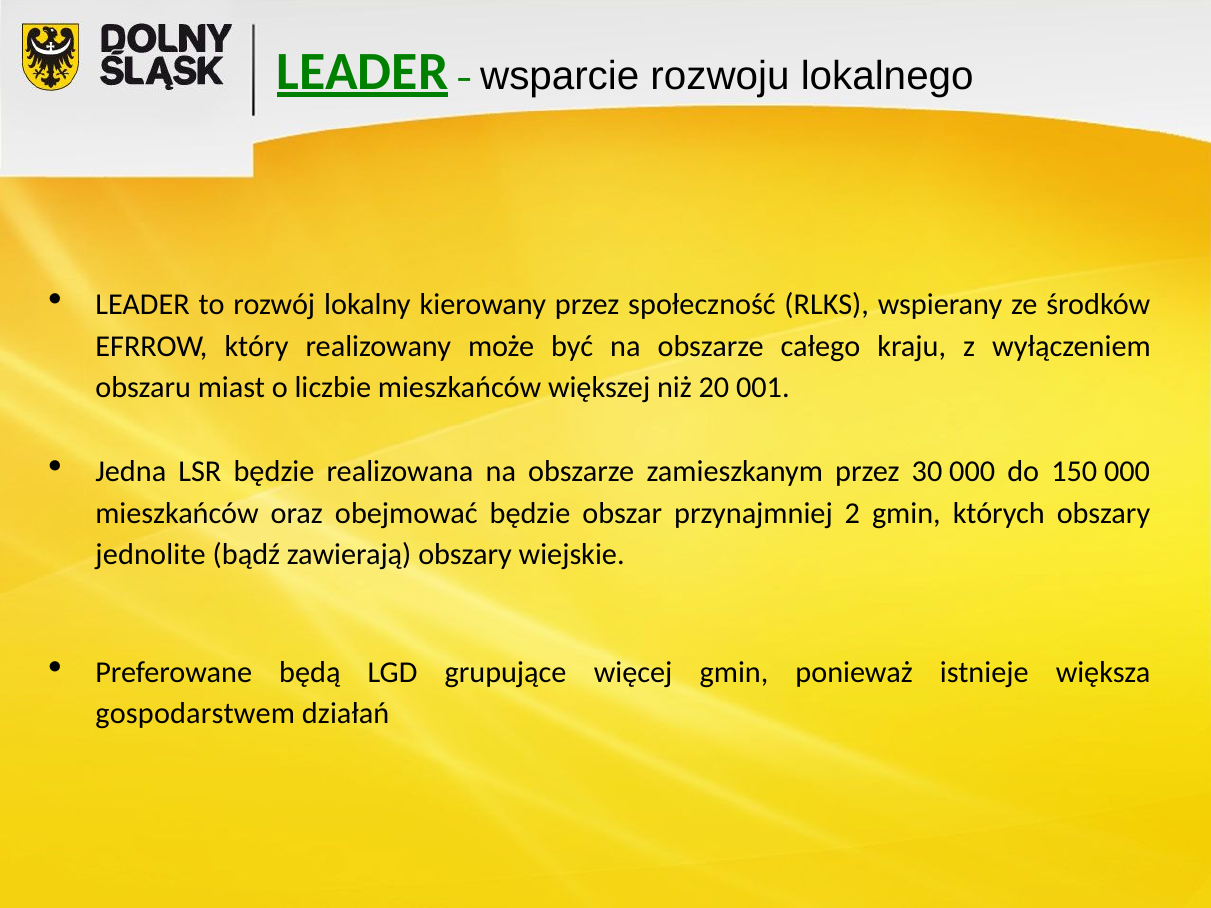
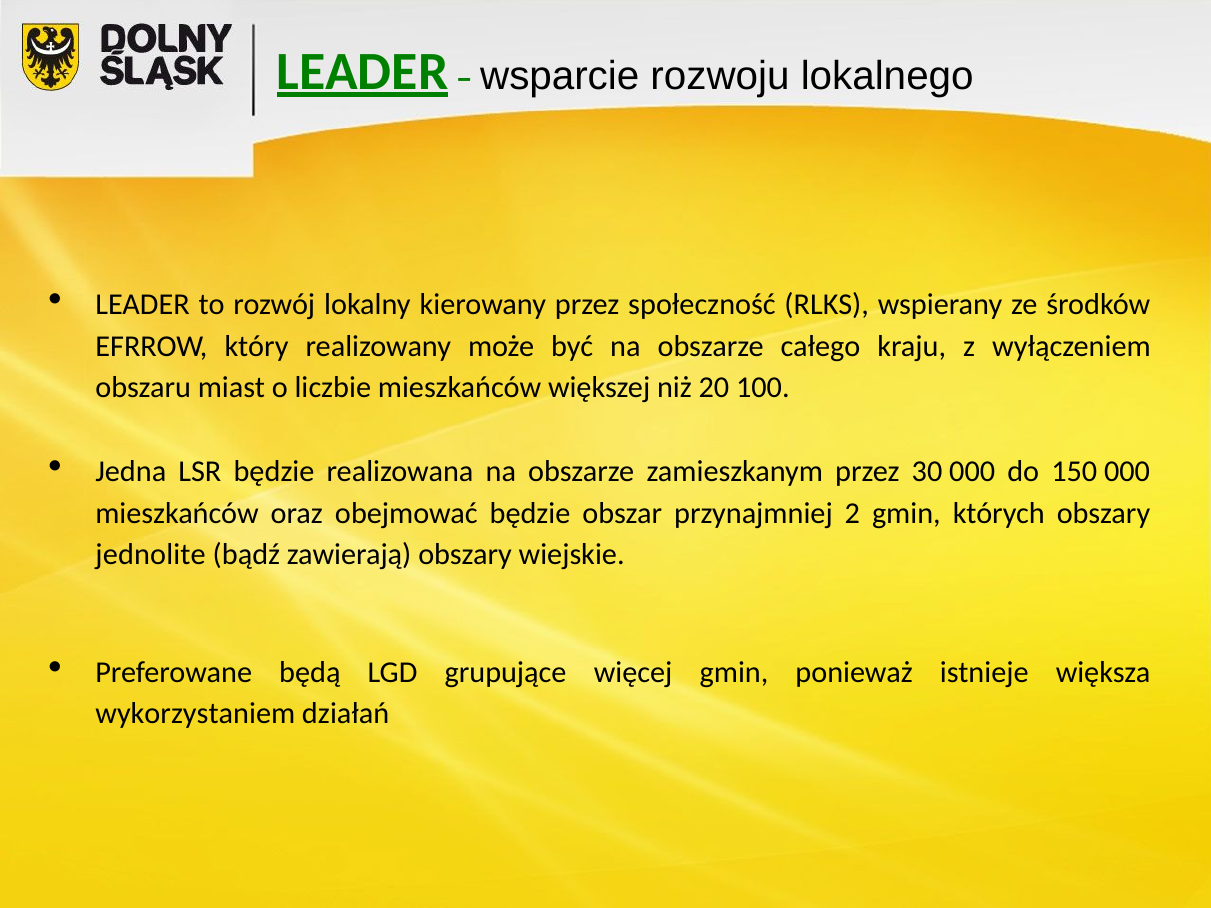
001: 001 -> 100
gospodarstwem: gospodarstwem -> wykorzystaniem
